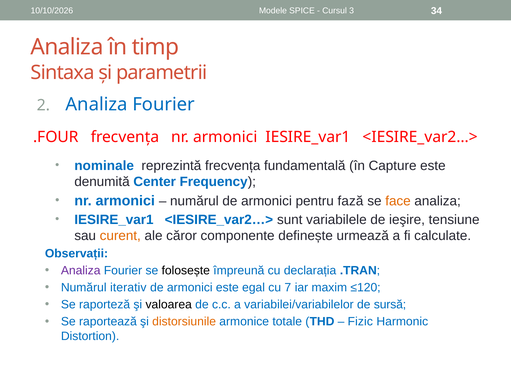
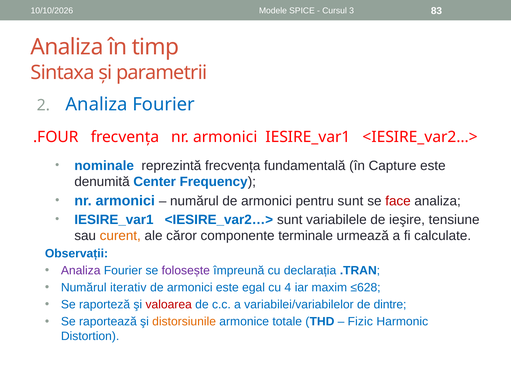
34: 34 -> 83
pentru fază: fază -> sunt
face colour: orange -> red
definește: definește -> terminale
folosește colour: black -> purple
7: 7 -> 4
≤120: ≤120 -> ≤628
valoarea colour: black -> red
sursă: sursă -> dintre
